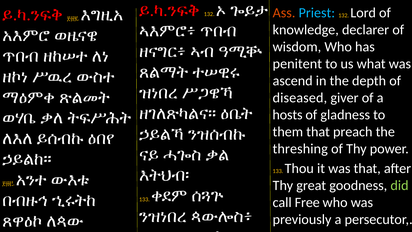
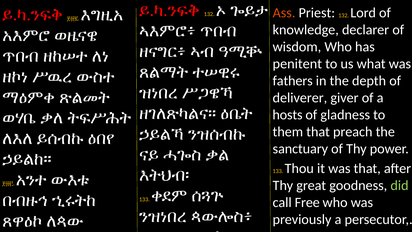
Priest colour: light blue -> white
ascend: ascend -> fathers
diseased: diseased -> deliverer
threshing: threshing -> sanctuary
